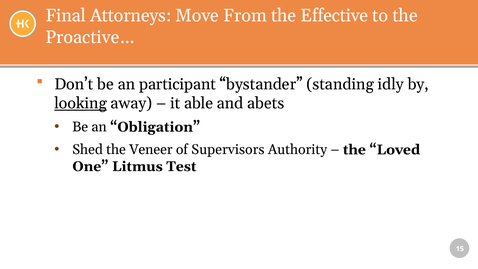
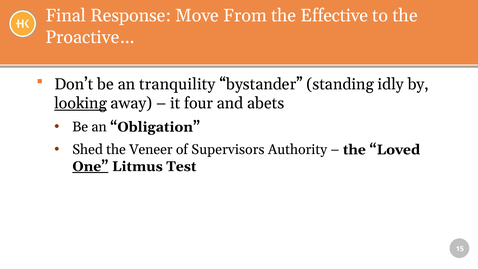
Attorneys: Attorneys -> Response
participant: participant -> tranquility
able: able -> four
One underline: none -> present
